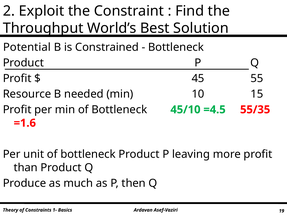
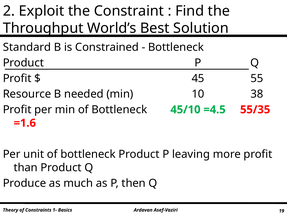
Potential: Potential -> Standard
15: 15 -> 38
